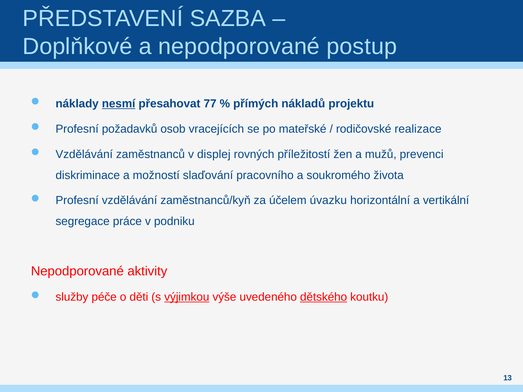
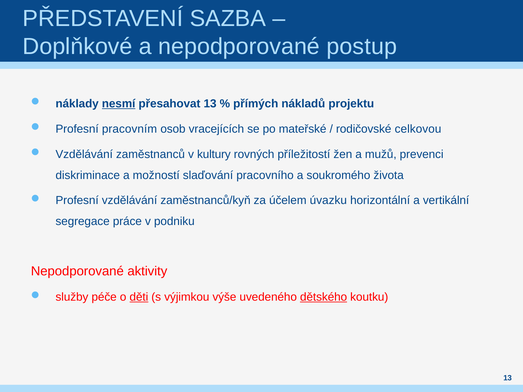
přesahovat 77: 77 -> 13
požadavků: požadavků -> pracovním
realizace: realizace -> celkovou
displej: displej -> kultury
děti underline: none -> present
výjimkou underline: present -> none
